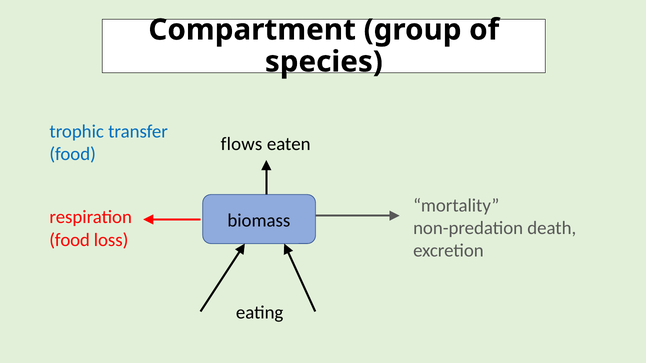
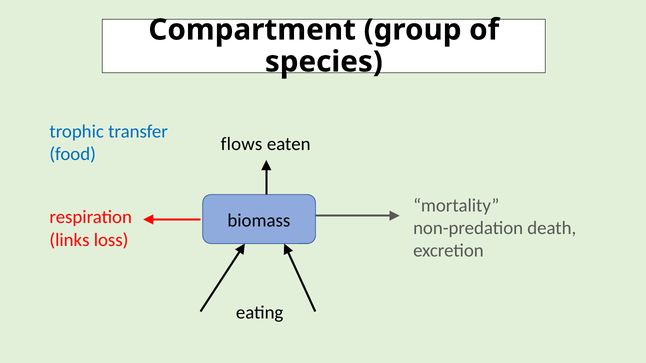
food at (70, 240): food -> links
